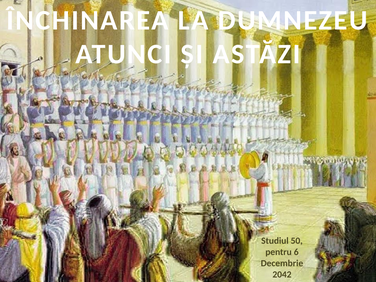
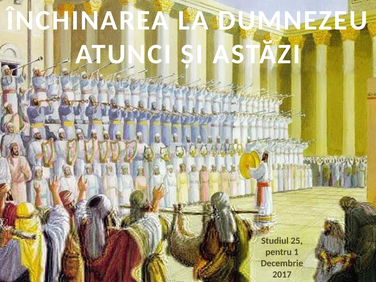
50: 50 -> 25
6: 6 -> 1
2042: 2042 -> 2017
